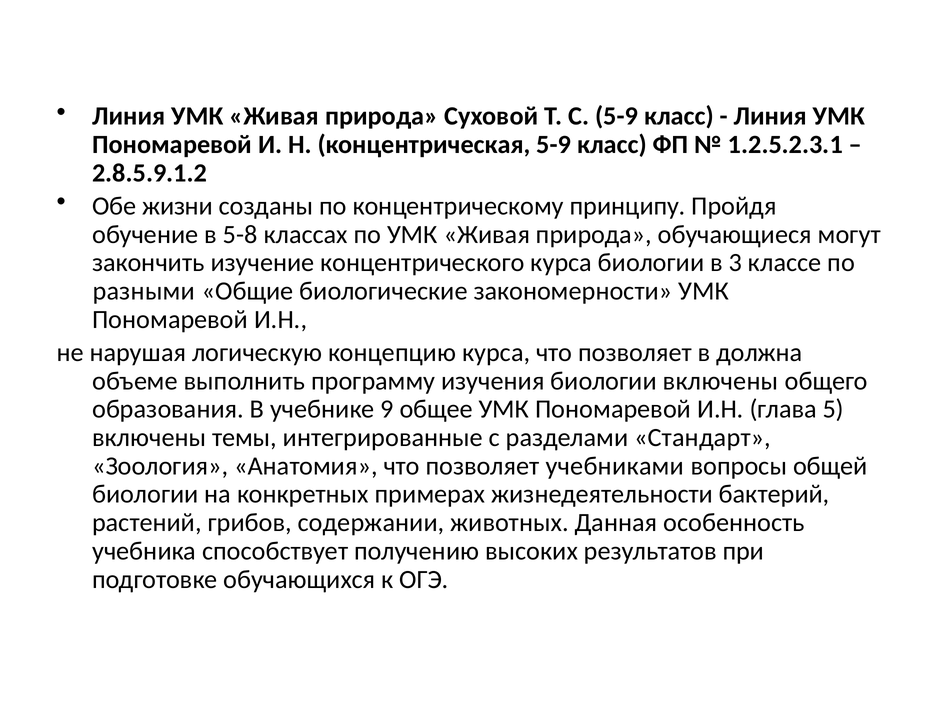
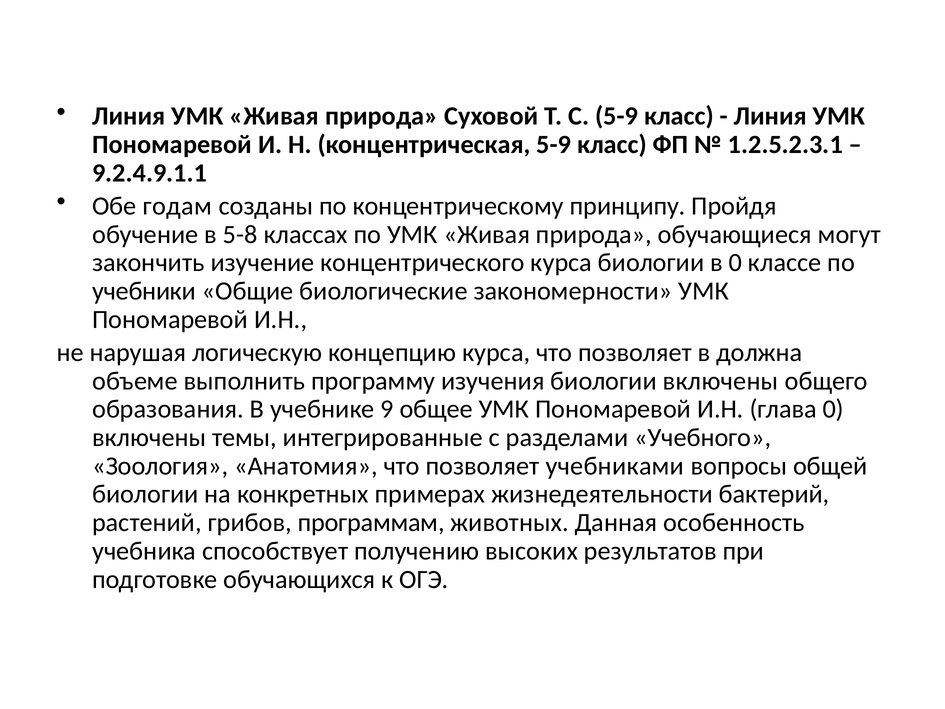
2.8.5.9.1.2: 2.8.5.9.1.2 -> 9.2.4.9.1.1
жизни: жизни -> годам
в 3: 3 -> 0
разными: разными -> учебники
глава 5: 5 -> 0
Стандарт: Стандарт -> Учебного
содержании: содержании -> программам
